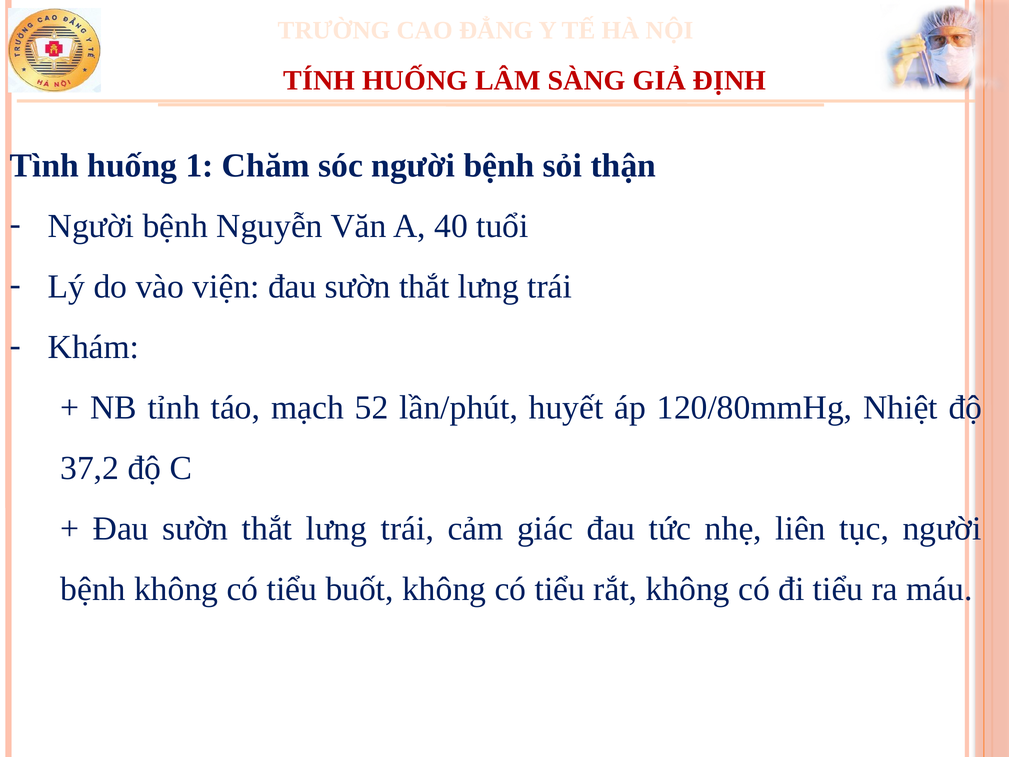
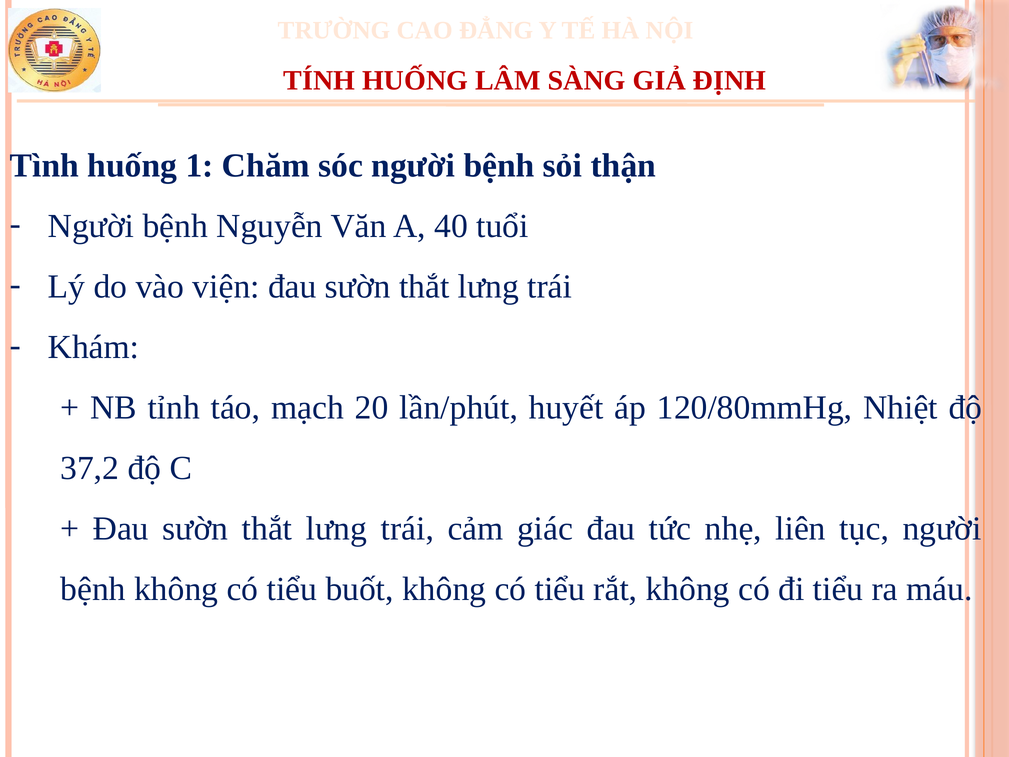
52: 52 -> 20
